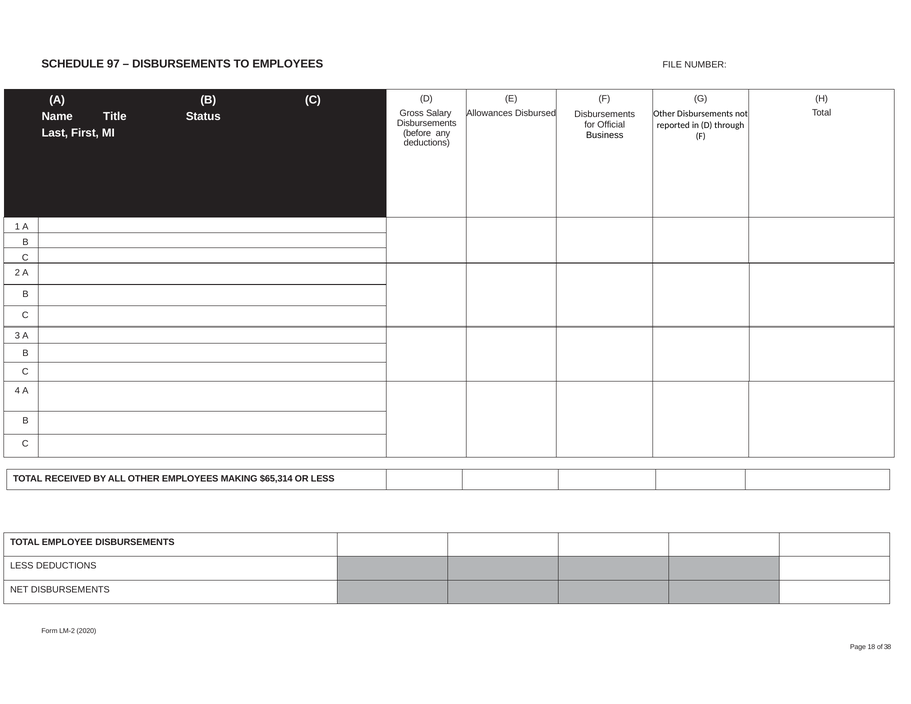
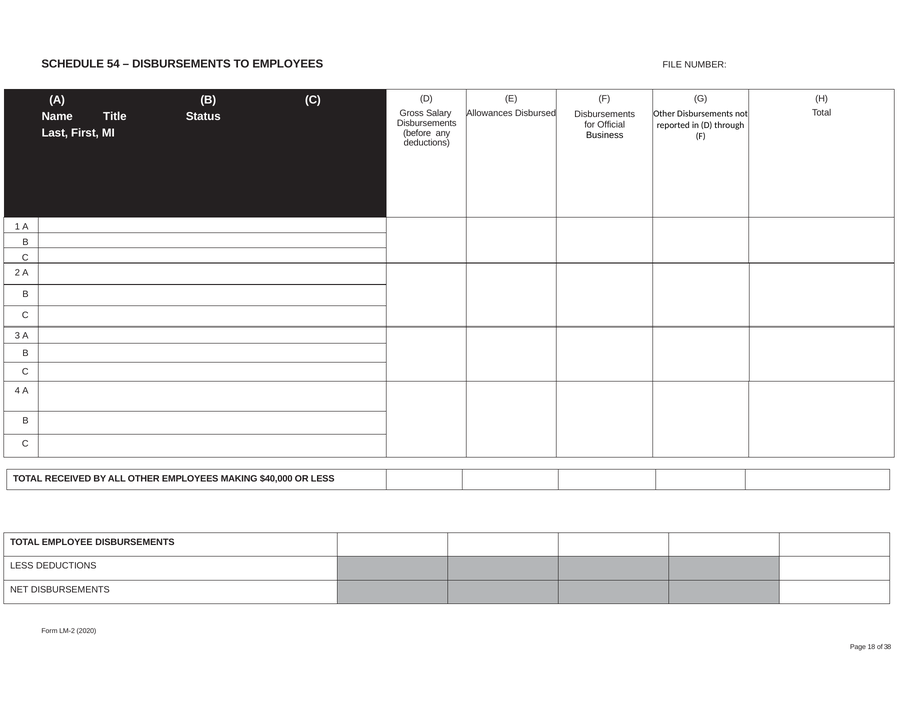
97: 97 -> 54
$65,314: $65,314 -> $40,000
